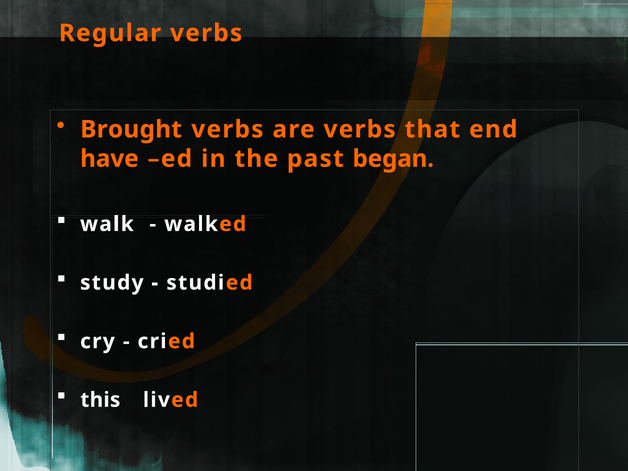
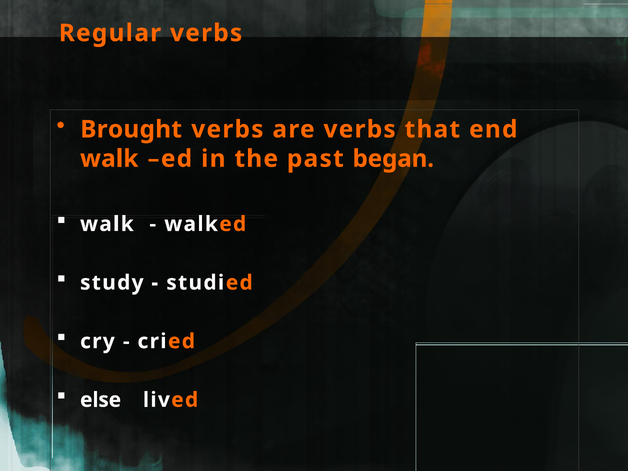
have at (109, 159): have -> walk
this: this -> else
